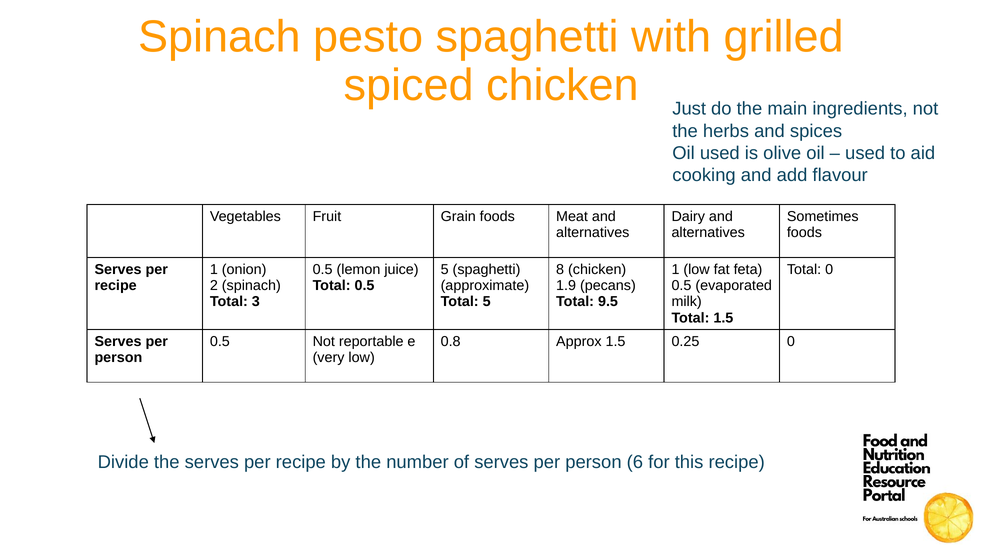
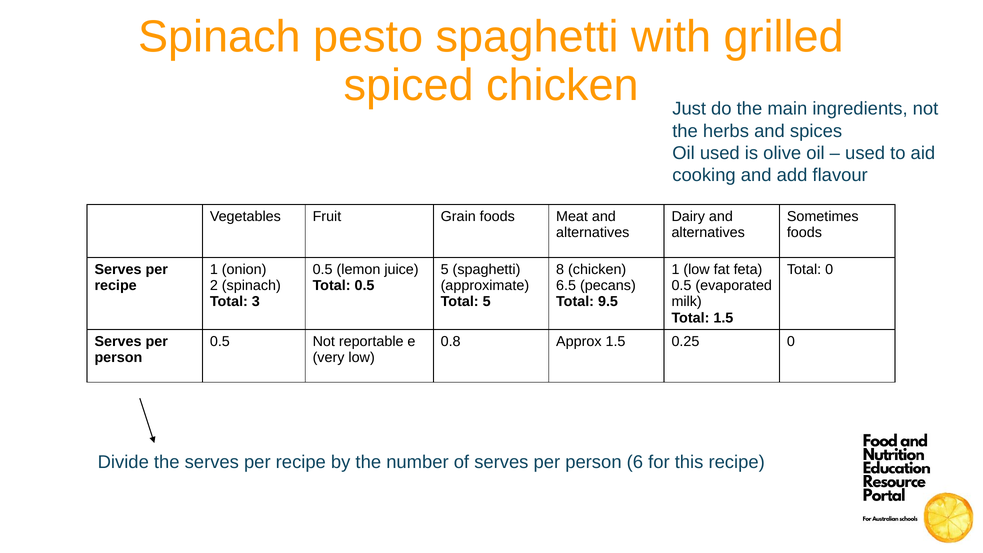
1.9: 1.9 -> 6.5
